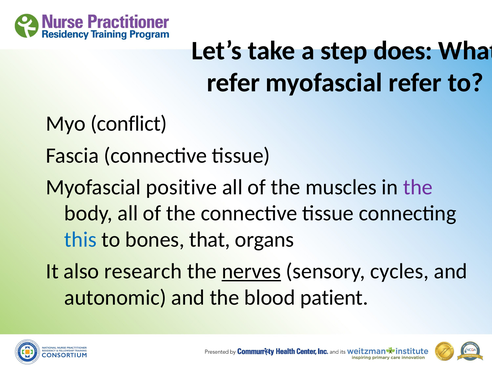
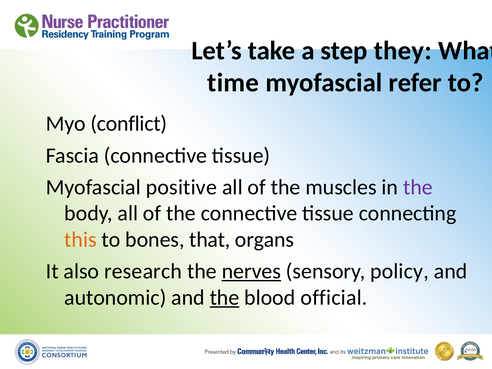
does: does -> they
refer at (233, 83): refer -> time
this colour: blue -> orange
cycles: cycles -> policy
the at (225, 298) underline: none -> present
patient: patient -> official
